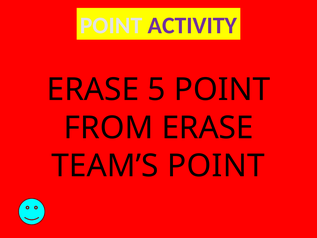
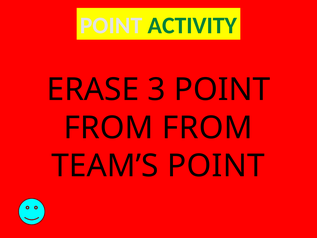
ACTIVITY colour: purple -> green
5: 5 -> 3
FROM ERASE: ERASE -> FROM
